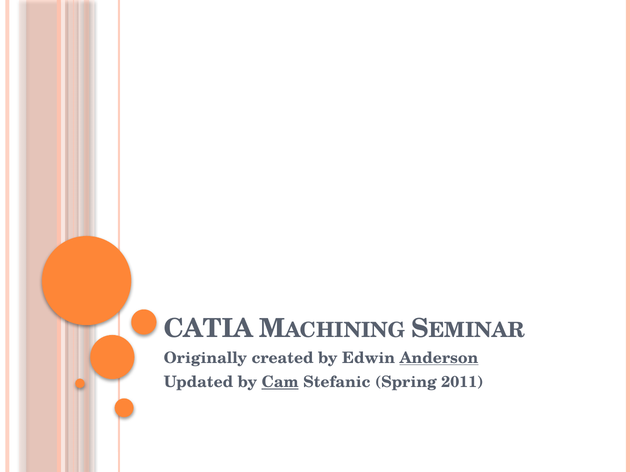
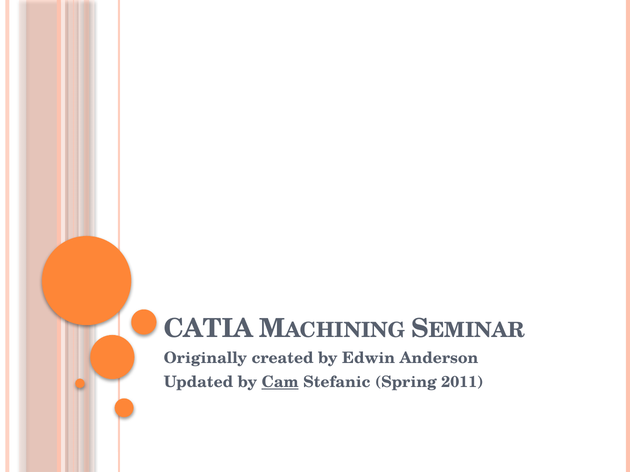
Anderson underline: present -> none
